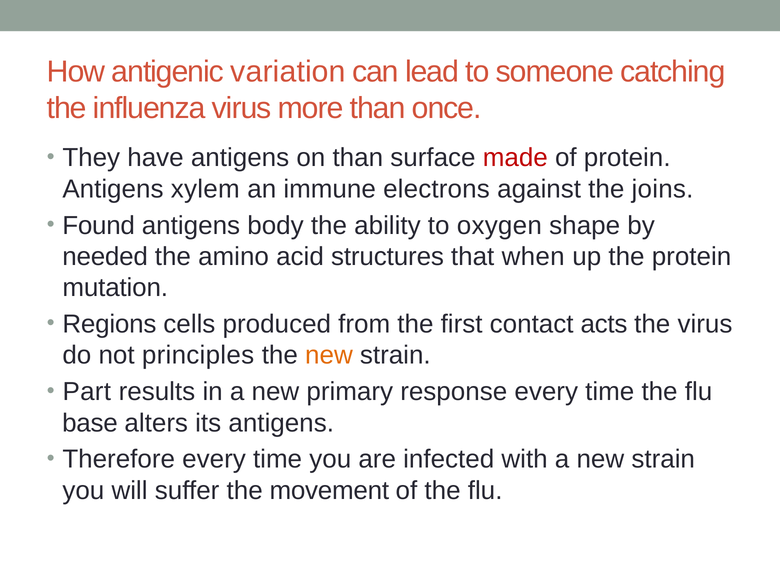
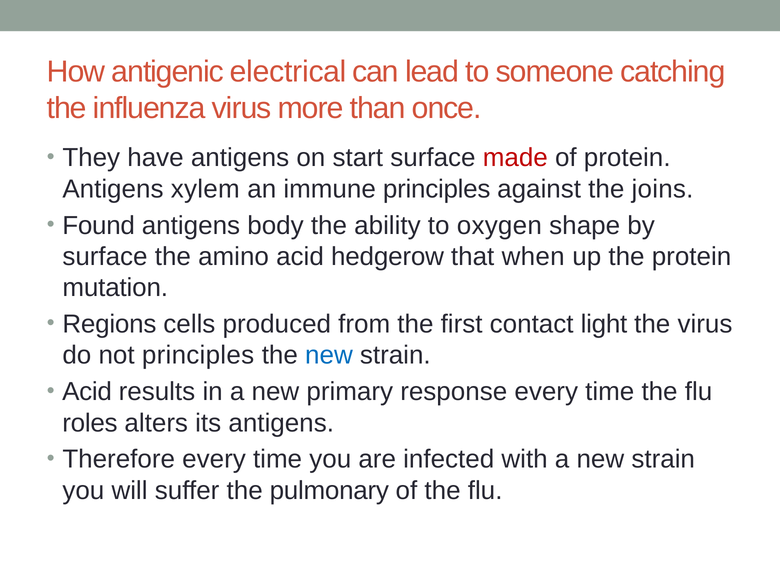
variation: variation -> electrical
on than: than -> start
immune electrons: electrons -> principles
needed at (105, 257): needed -> surface
structures: structures -> hedgerow
acts: acts -> light
new at (329, 355) colour: orange -> blue
Part at (87, 392): Part -> Acid
base: base -> roles
movement: movement -> pulmonary
